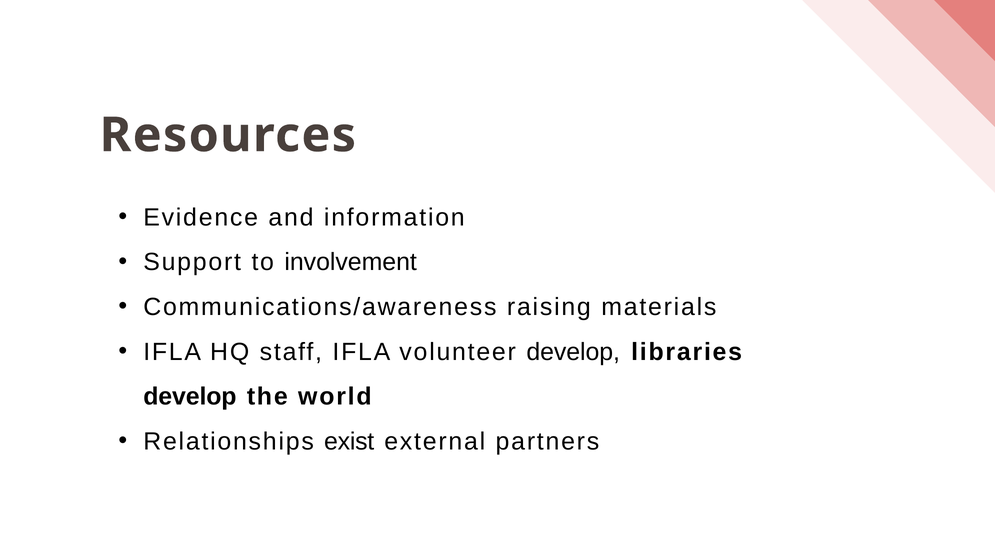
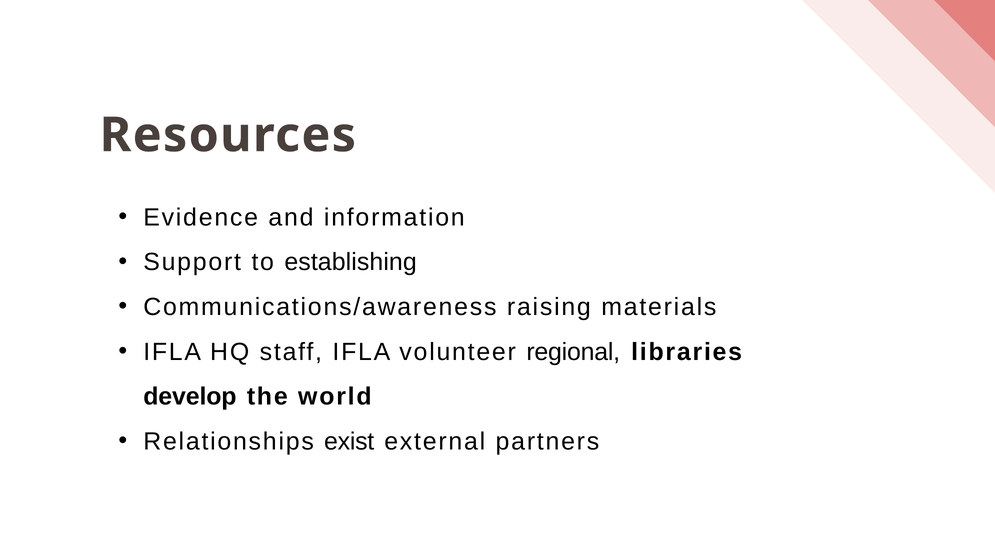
involvement: involvement -> establishing
volunteer develop: develop -> regional
